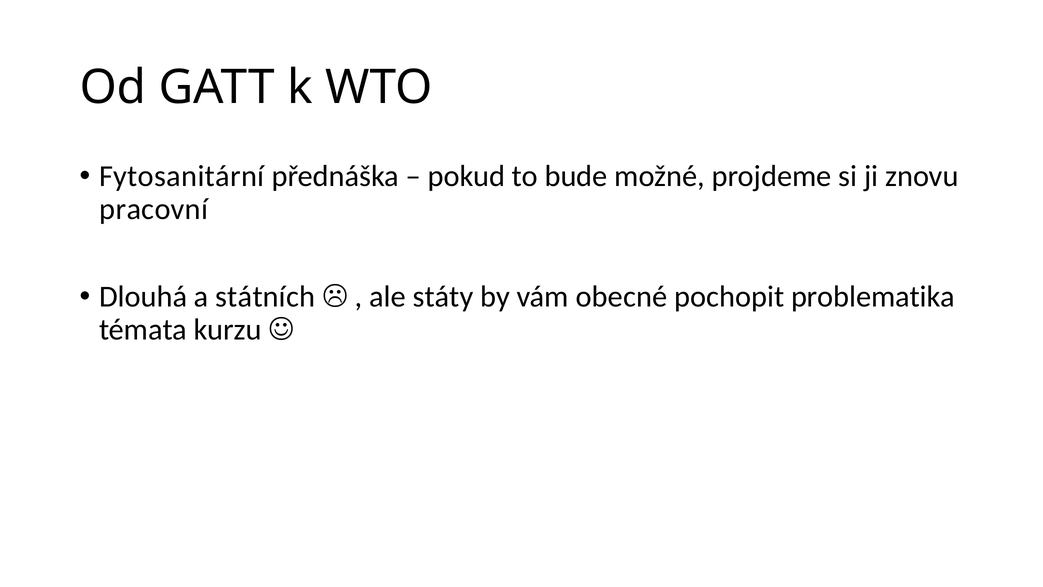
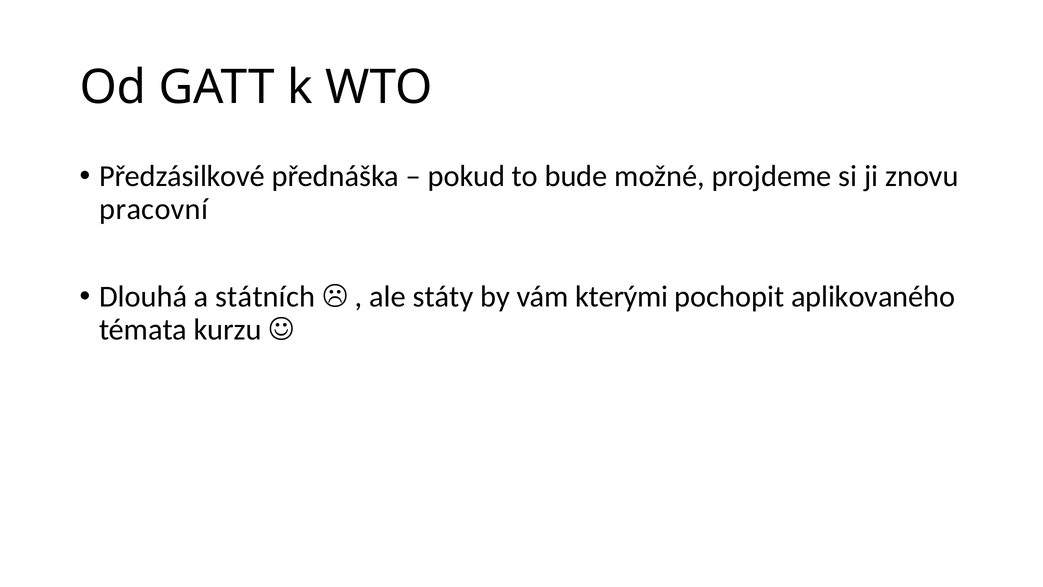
Fytosanitární: Fytosanitární -> Předzásilkové
obecné: obecné -> kterými
problematika: problematika -> aplikovaného
